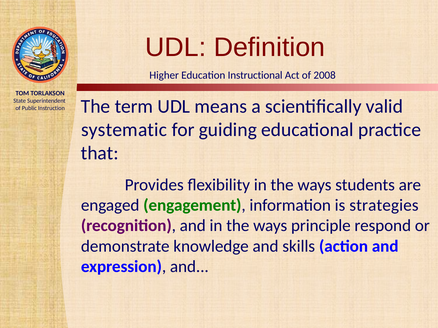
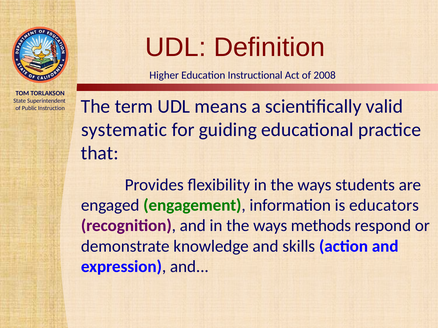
strategies: strategies -> educators
principle: principle -> methods
